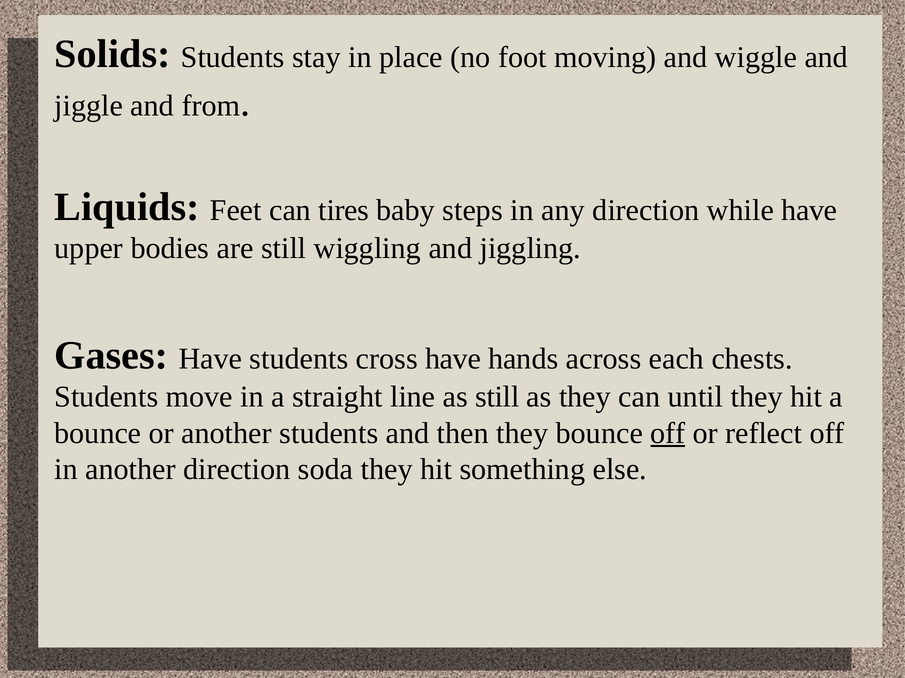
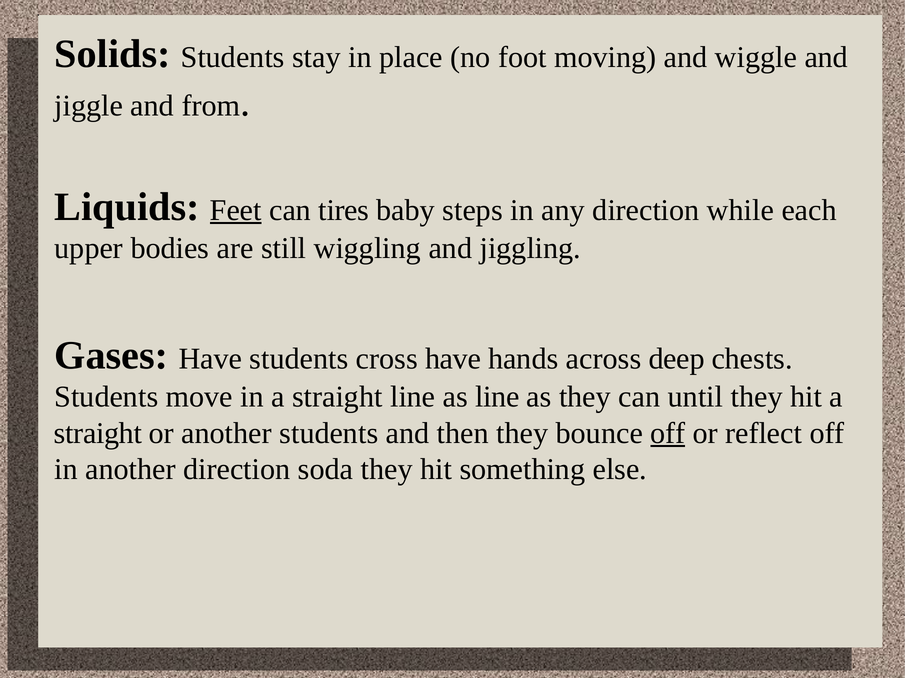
Feet underline: none -> present
while have: have -> each
each: each -> deep
as still: still -> line
bounce at (98, 434): bounce -> straight
